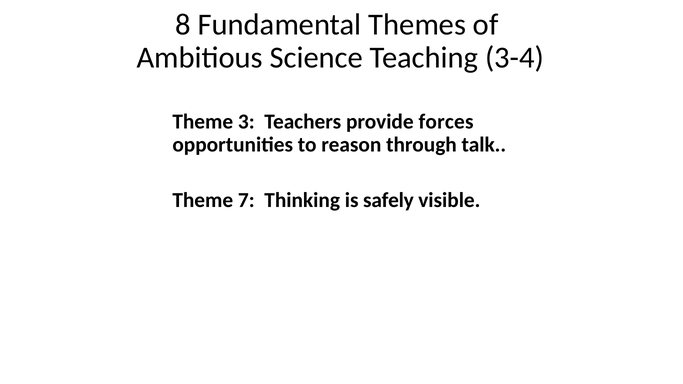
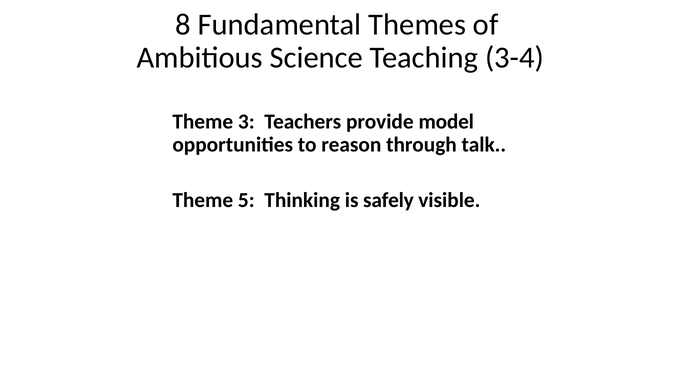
forces: forces -> model
7: 7 -> 5
